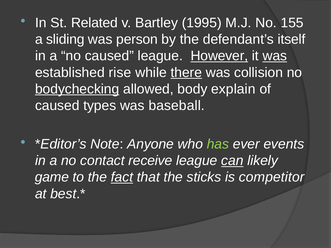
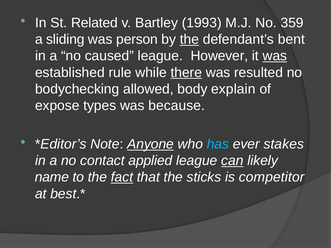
1995: 1995 -> 1993
155: 155 -> 359
the at (189, 39) underline: none -> present
itself: itself -> bent
However underline: present -> none
rise: rise -> rule
collision: collision -> resulted
bodychecking underline: present -> none
caused at (57, 106): caused -> expose
baseball: baseball -> because
Anyone underline: none -> present
has colour: light green -> light blue
events: events -> stakes
receive: receive -> applied
game: game -> name
